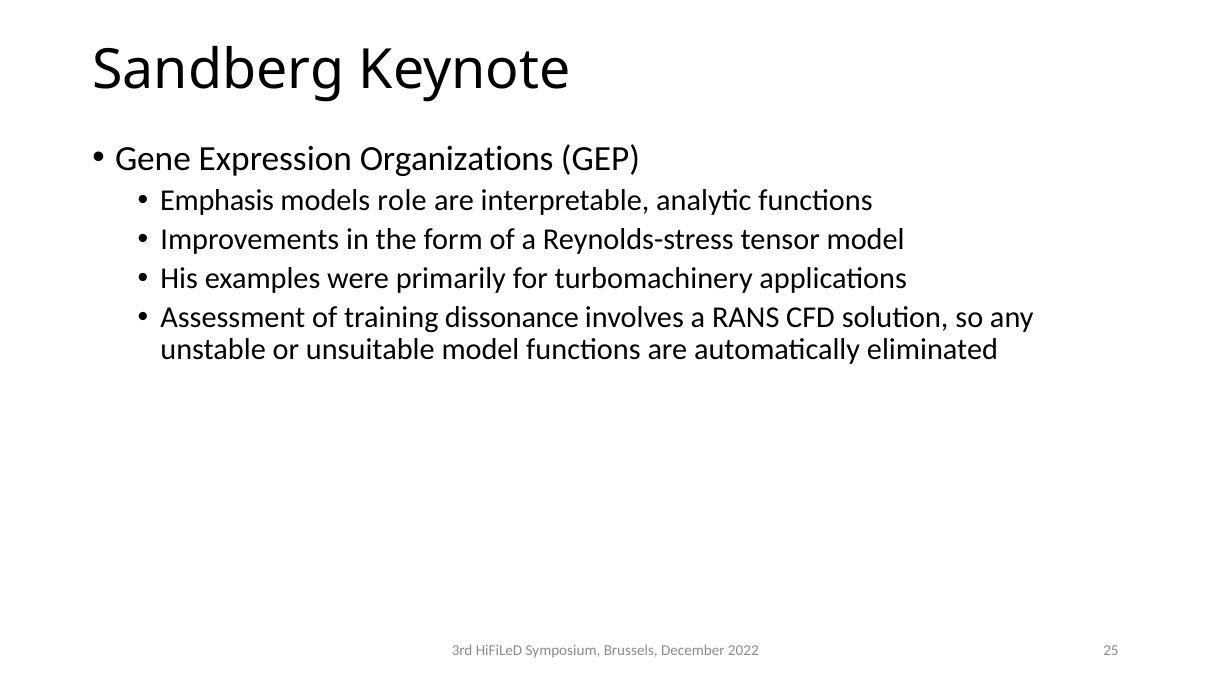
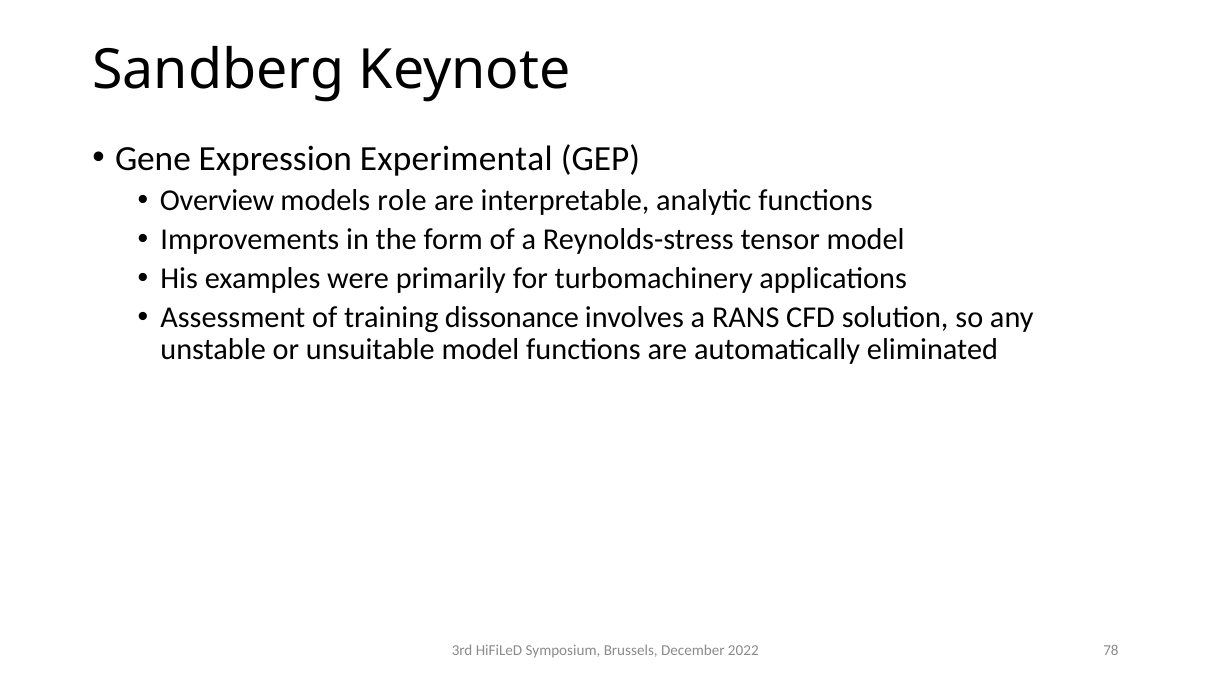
Organizations: Organizations -> Experimental
Emphasis: Emphasis -> Overview
25: 25 -> 78
